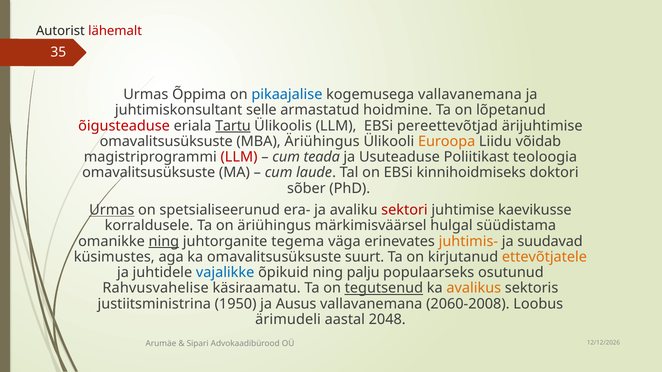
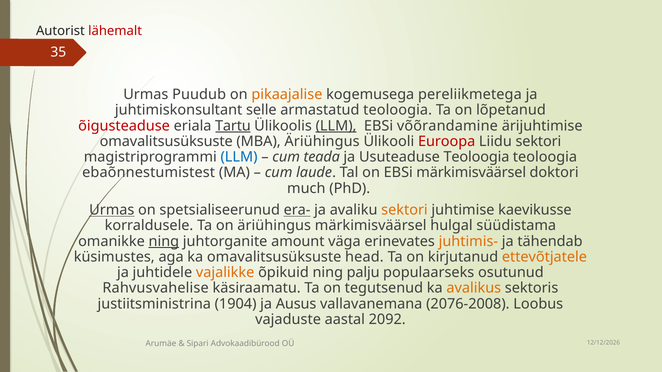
Õppima: Õppima -> Puudub
pikaajalise colour: blue -> orange
kogemusega vallavanemana: vallavanemana -> pereliikmetega
armastatud hoidmine: hoidmine -> teoloogia
LLM at (336, 126) underline: none -> present
pereettevõtjad: pereettevõtjad -> võõrandamine
Euroopa colour: orange -> red
Liidu võidab: võidab -> sektori
LLM at (239, 157) colour: red -> blue
Usuteaduse Poliitikast: Poliitikast -> Teoloogia
omavalitsusüksuste at (149, 173): omavalitsusüksuste -> ebaõnnestumistest
EBSi kinnihoidmiseks: kinnihoidmiseks -> märkimisväärsel
sõber: sõber -> much
era- underline: none -> present
sektori at (404, 210) colour: red -> orange
tegema: tegema -> amount
suudavad: suudavad -> tähendab
suurt: suurt -> head
vajalikke colour: blue -> orange
tegutsenud underline: present -> none
1950: 1950 -> 1904
2060-2008: 2060-2008 -> 2076-2008
ärimudeli: ärimudeli -> vajaduste
2048: 2048 -> 2092
